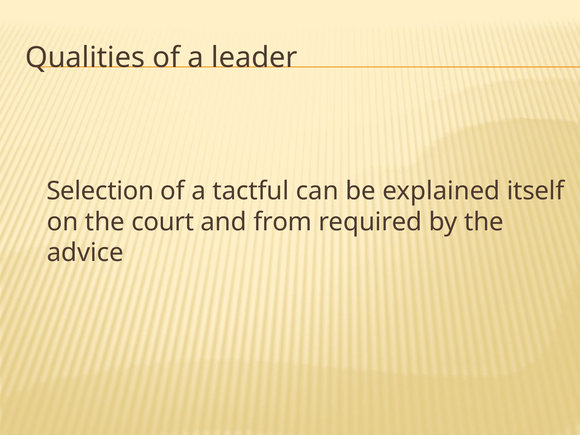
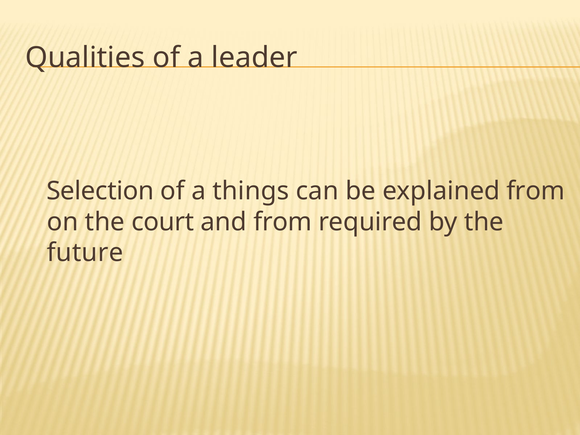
tactful: tactful -> things
explained itself: itself -> from
advice: advice -> future
